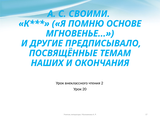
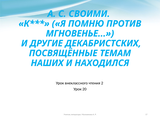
ОСНОВЕ: ОСНОВЕ -> ПРОТИВ
ПРЕДПИСЫВАЛО: ПРЕДПИСЫВАЛО -> ДЕКАБРИСТСКИХ
ОКОНЧАНИЯ: ОКОНЧАНИЯ -> НАХОДИЛСЯ
